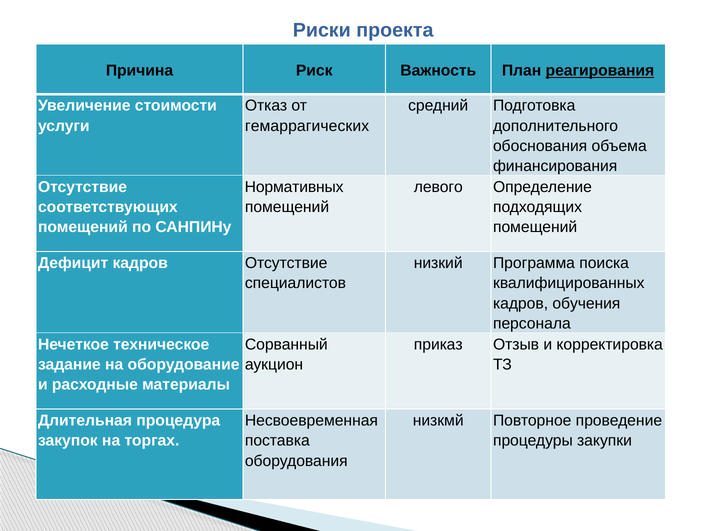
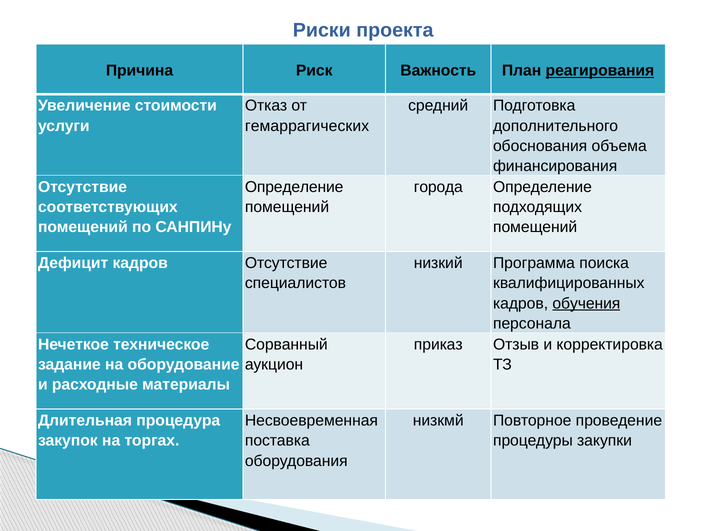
Нормативных at (294, 187): Нормативных -> Определение
левого: левого -> города
обучения underline: none -> present
